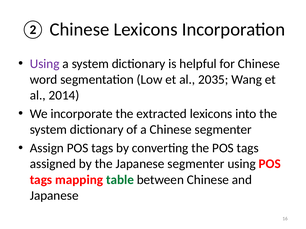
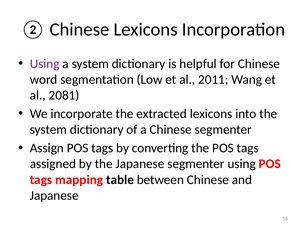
2035: 2035 -> 2011
2014: 2014 -> 2081
table colour: green -> black
